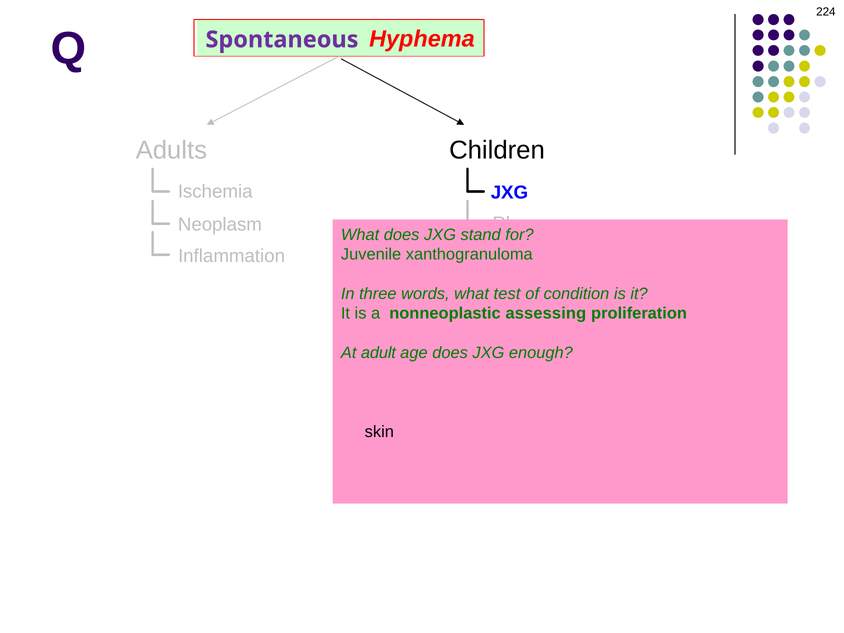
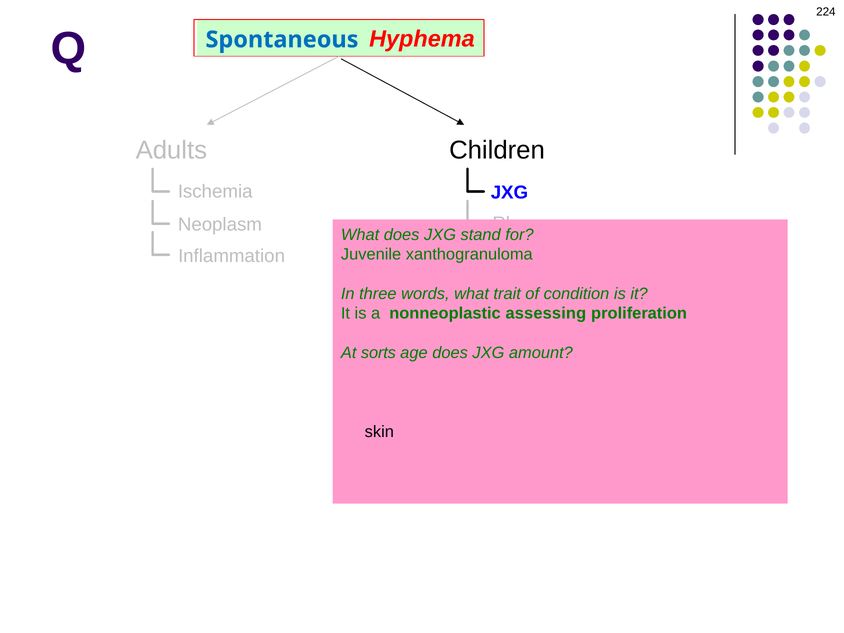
Spontaneous colour: purple -> blue
test: test -> trait
adult: adult -> sorts
enough: enough -> amount
